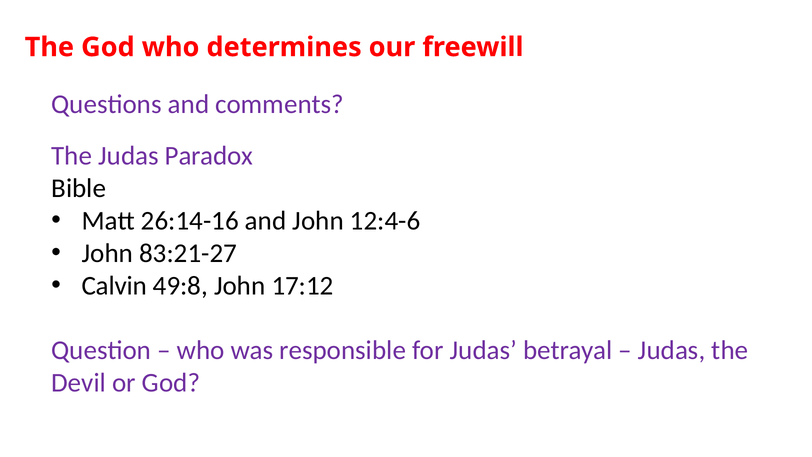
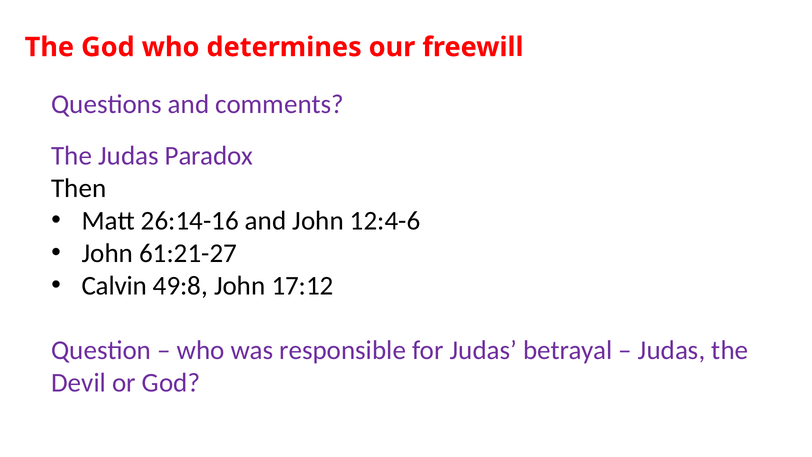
Bible: Bible -> Then
83:21-27: 83:21-27 -> 61:21-27
